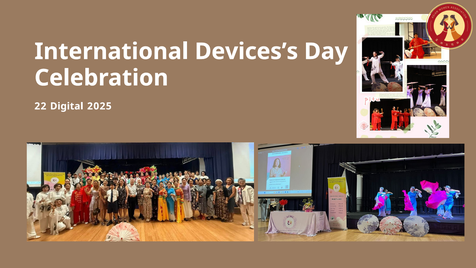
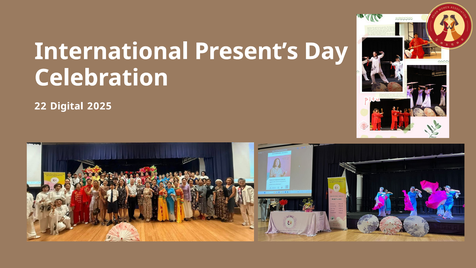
Devices’s: Devices’s -> Present’s
